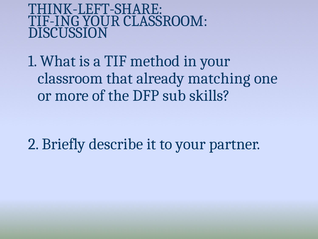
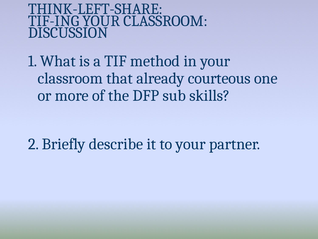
matching: matching -> courteous
